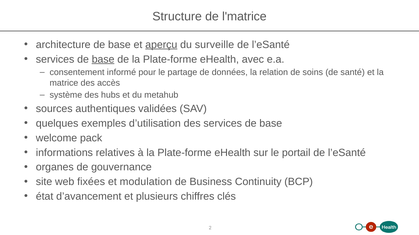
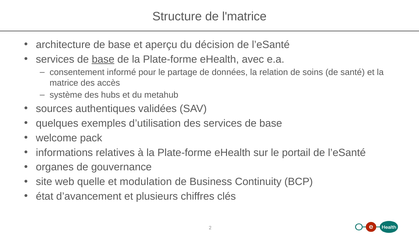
aperçu underline: present -> none
surveille: surveille -> décision
fixées: fixées -> quelle
